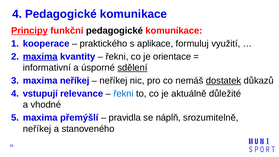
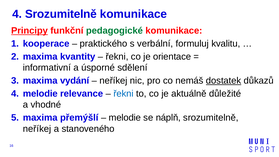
4 Pedagogické: Pedagogické -> Srozumitelně
pedagogické at (114, 31) colour: black -> green
aplikace: aplikace -> verbální
využití: využití -> kvalitu
maxima at (40, 57) underline: present -> none
sdělení underline: present -> none
maxima neříkej: neříkej -> vydání
4 vstupují: vstupují -> melodie
pravidla at (125, 118): pravidla -> melodie
